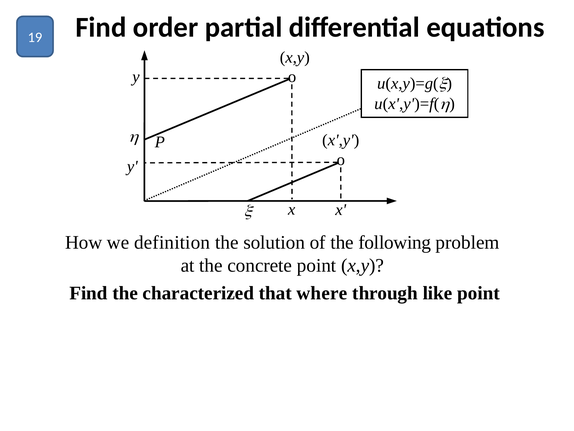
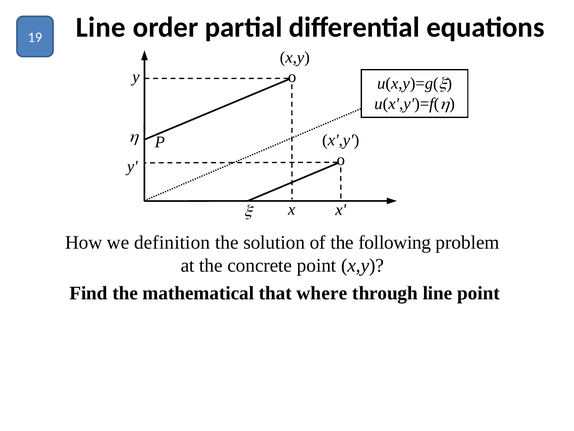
Find at (101, 27): Find -> Line
characterized: characterized -> mathematical
through like: like -> line
